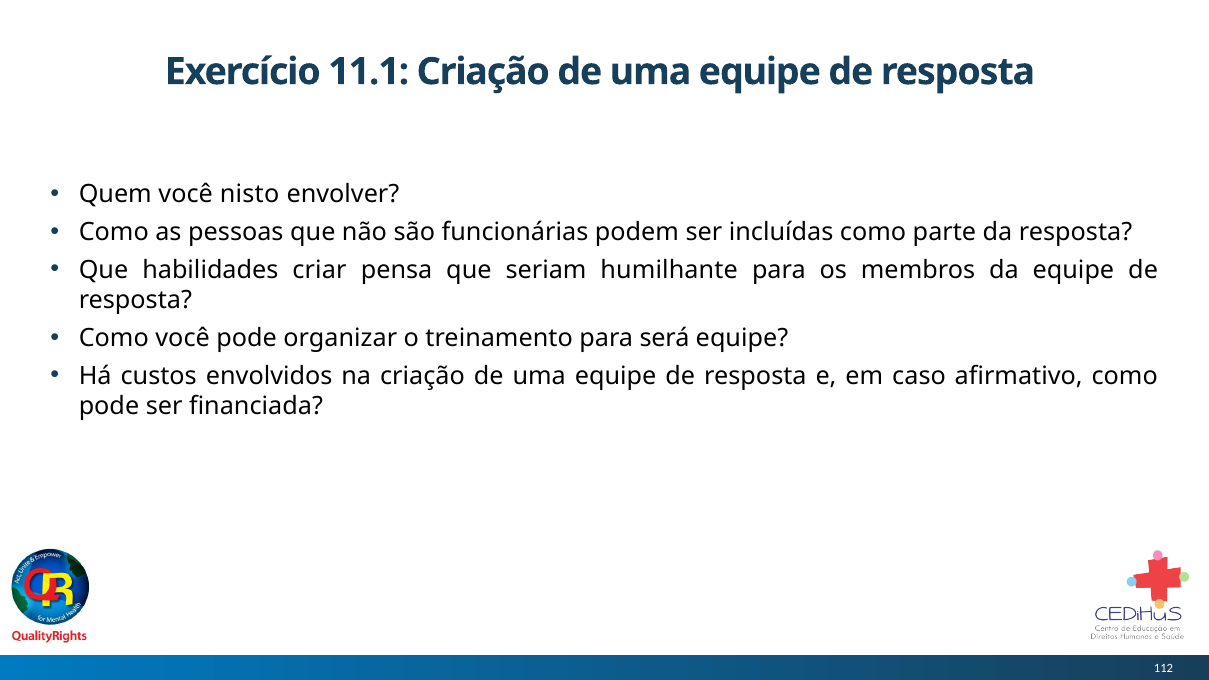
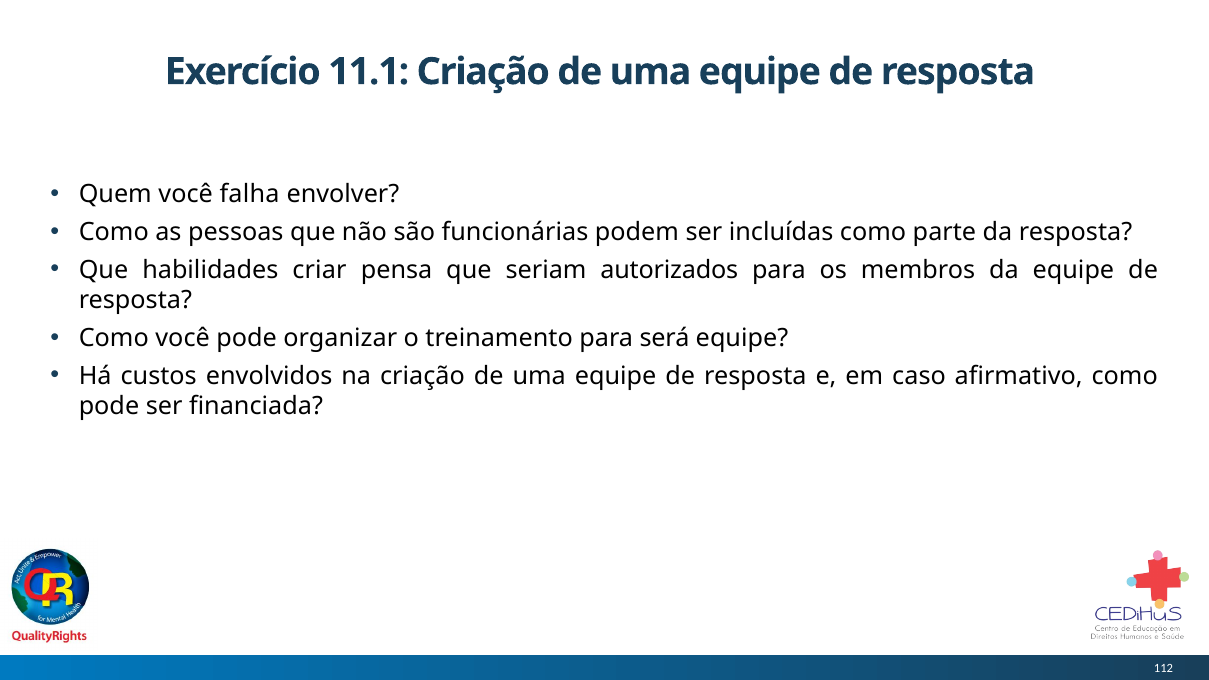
nisto: nisto -> falha
humilhante: humilhante -> autorizados
